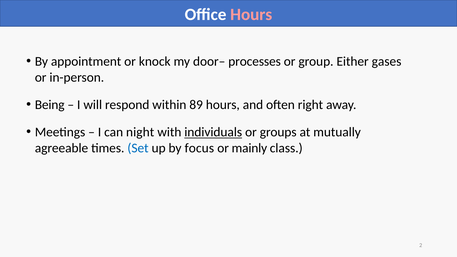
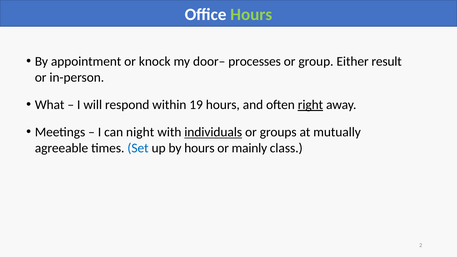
Hours at (251, 14) colour: pink -> light green
gases: gases -> result
Being: Being -> What
89: 89 -> 19
right underline: none -> present
by focus: focus -> hours
